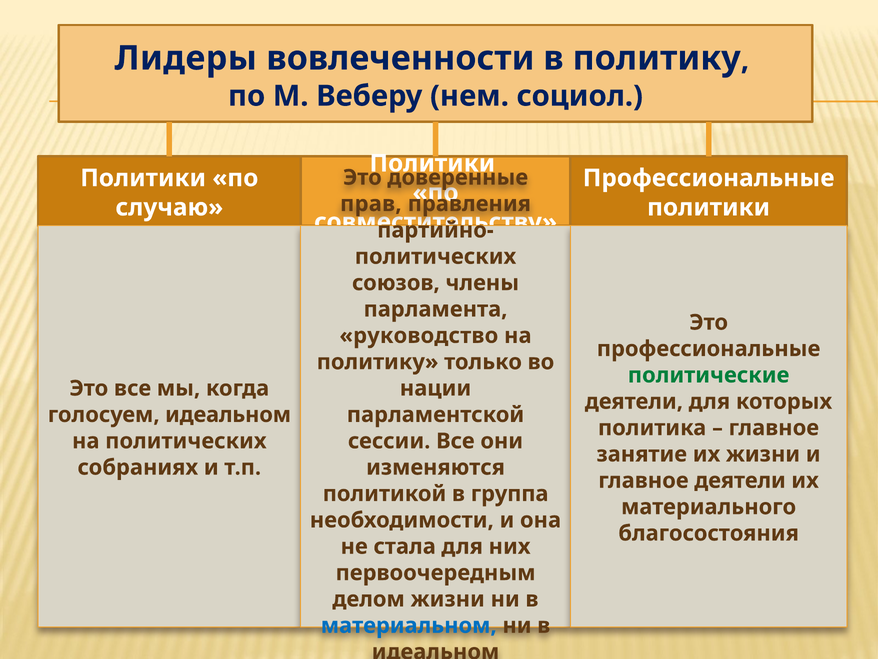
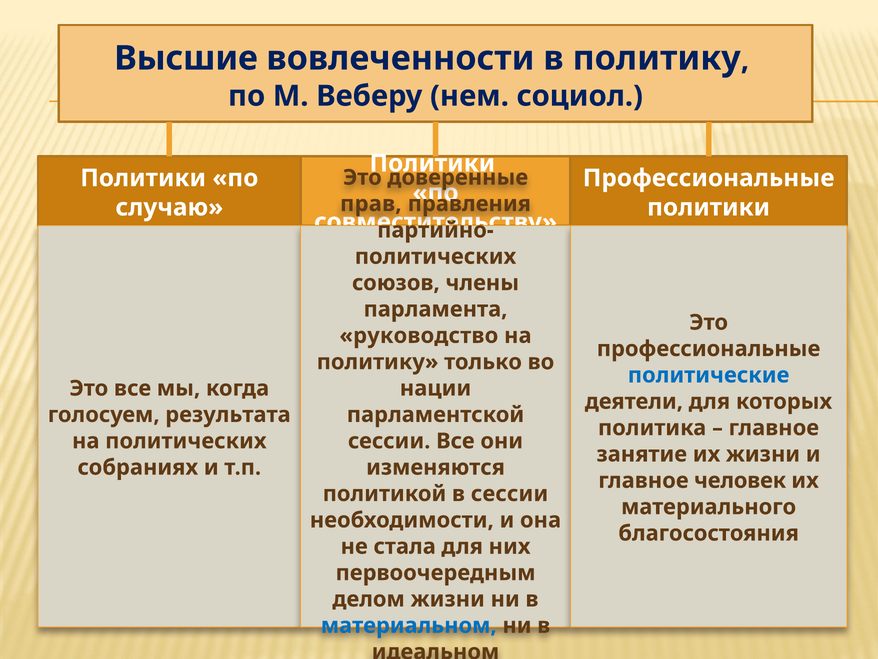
Лидеры: Лидеры -> Высшие
политические colour: green -> blue
голосуем идеальном: идеальном -> результата
главное деятели: деятели -> человек
в группа: группа -> сессии
